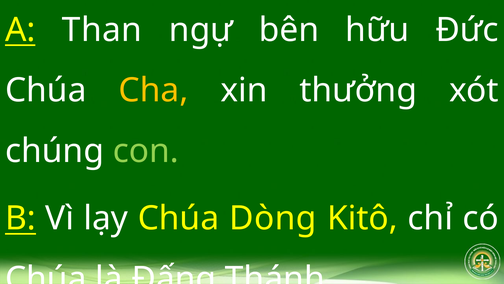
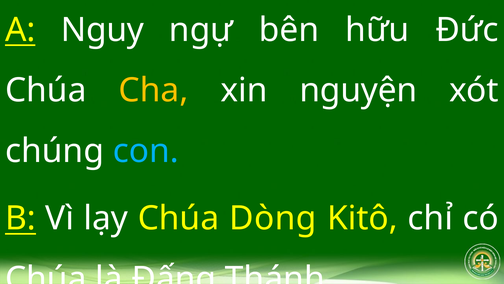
Than: Than -> Nguy
thưởng: thưởng -> nguyện
con colour: light green -> light blue
